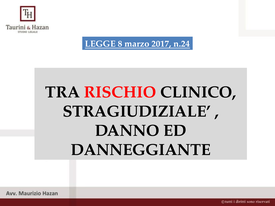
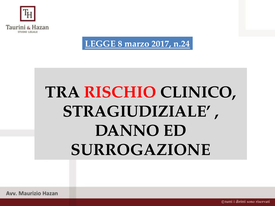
DANNEGGIANTE: DANNEGGIANTE -> SURROGAZIONE
